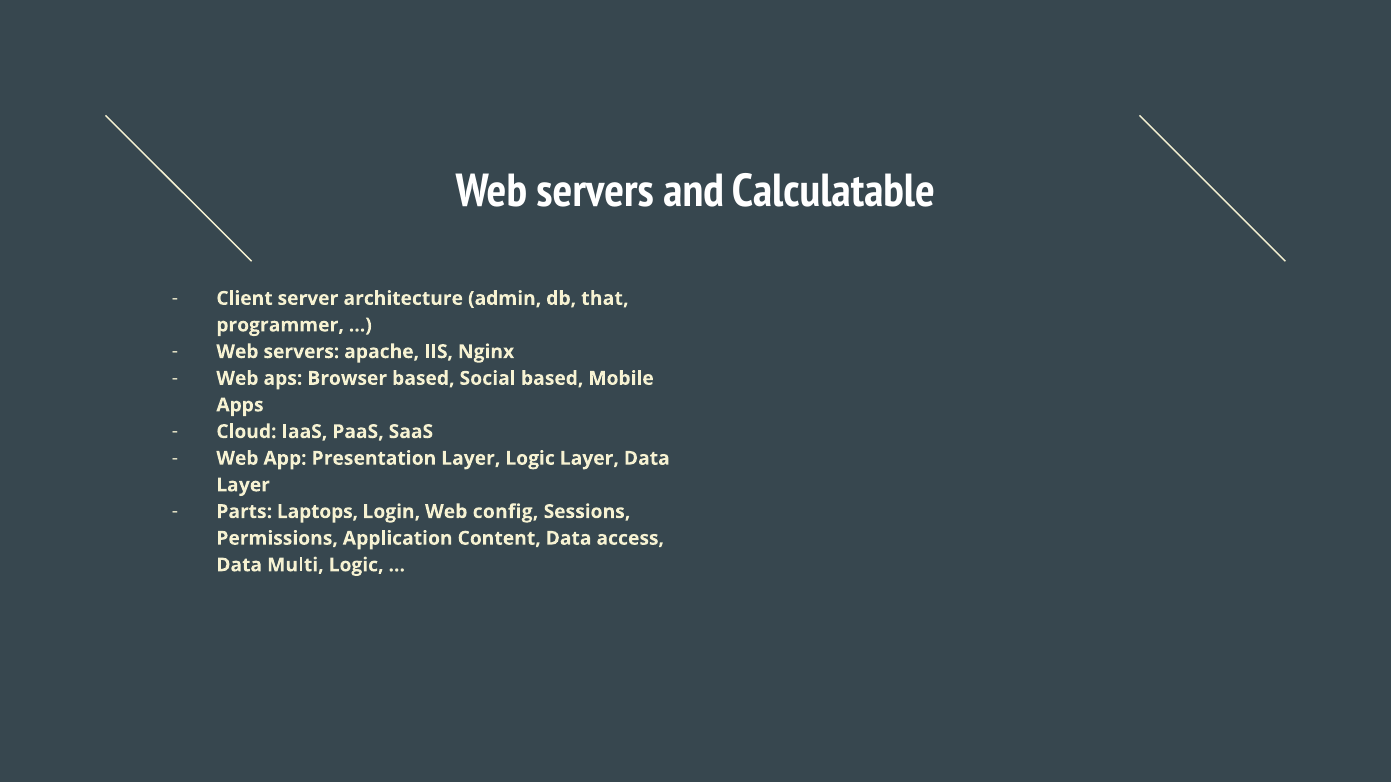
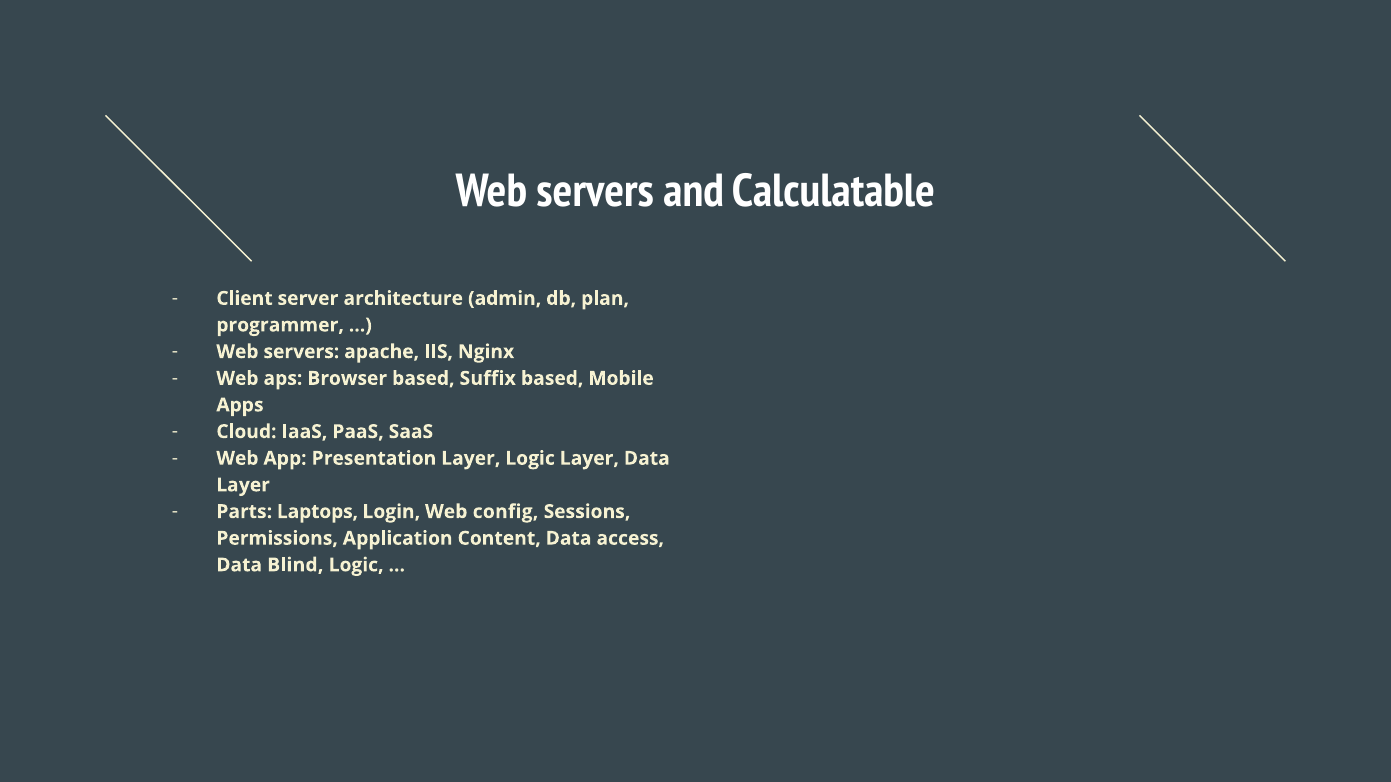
that: that -> plan
Social: Social -> Suffix
Multi: Multi -> Blind
